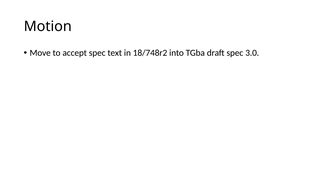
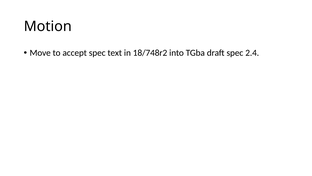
3.0: 3.0 -> 2.4
